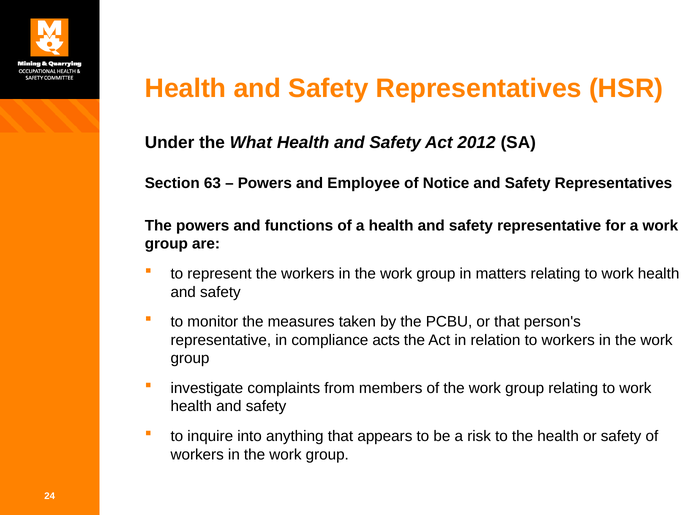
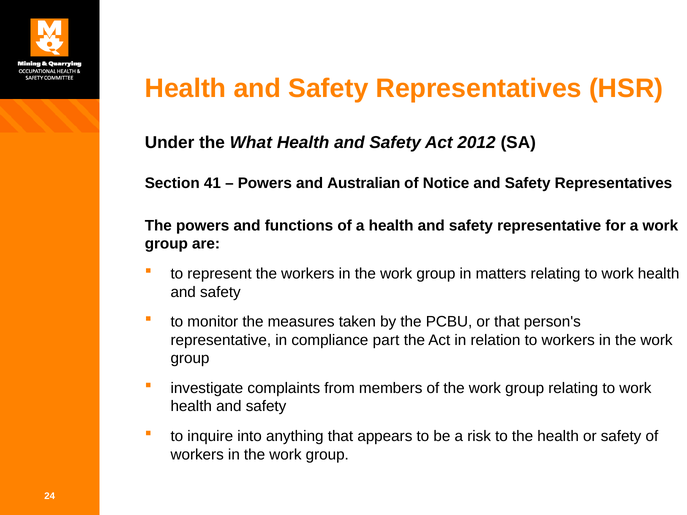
63: 63 -> 41
Employee: Employee -> Australian
acts: acts -> part
